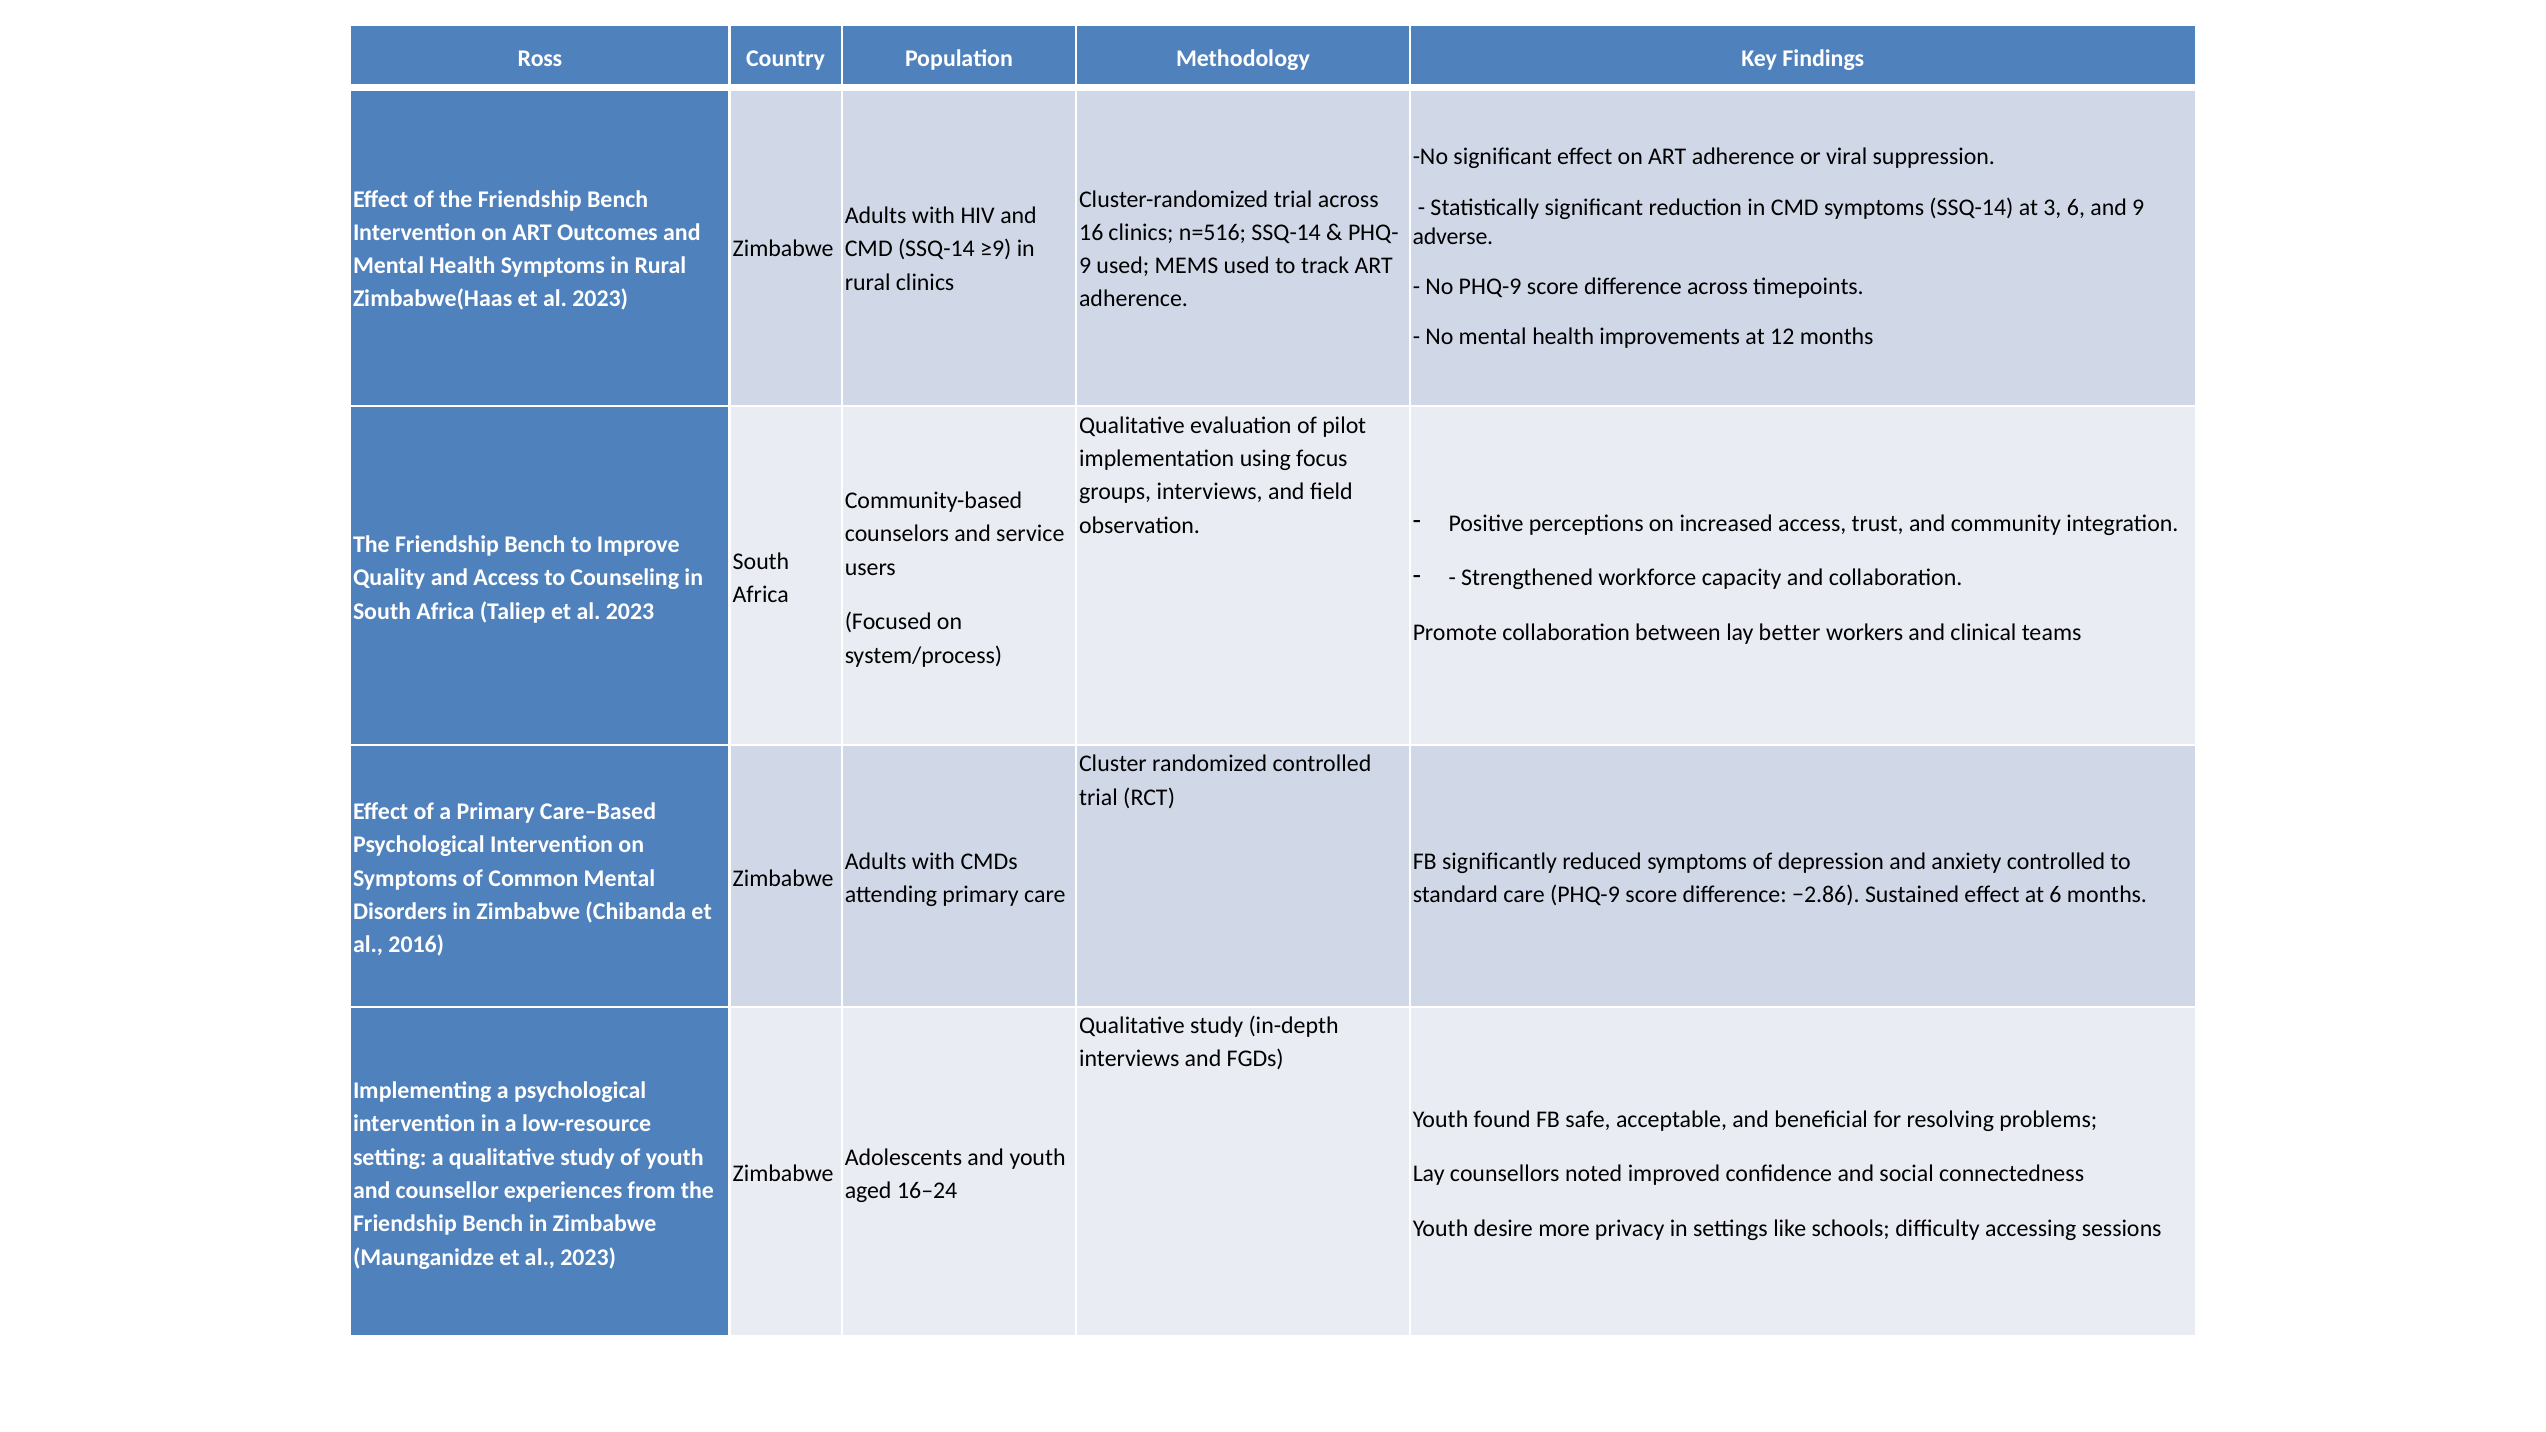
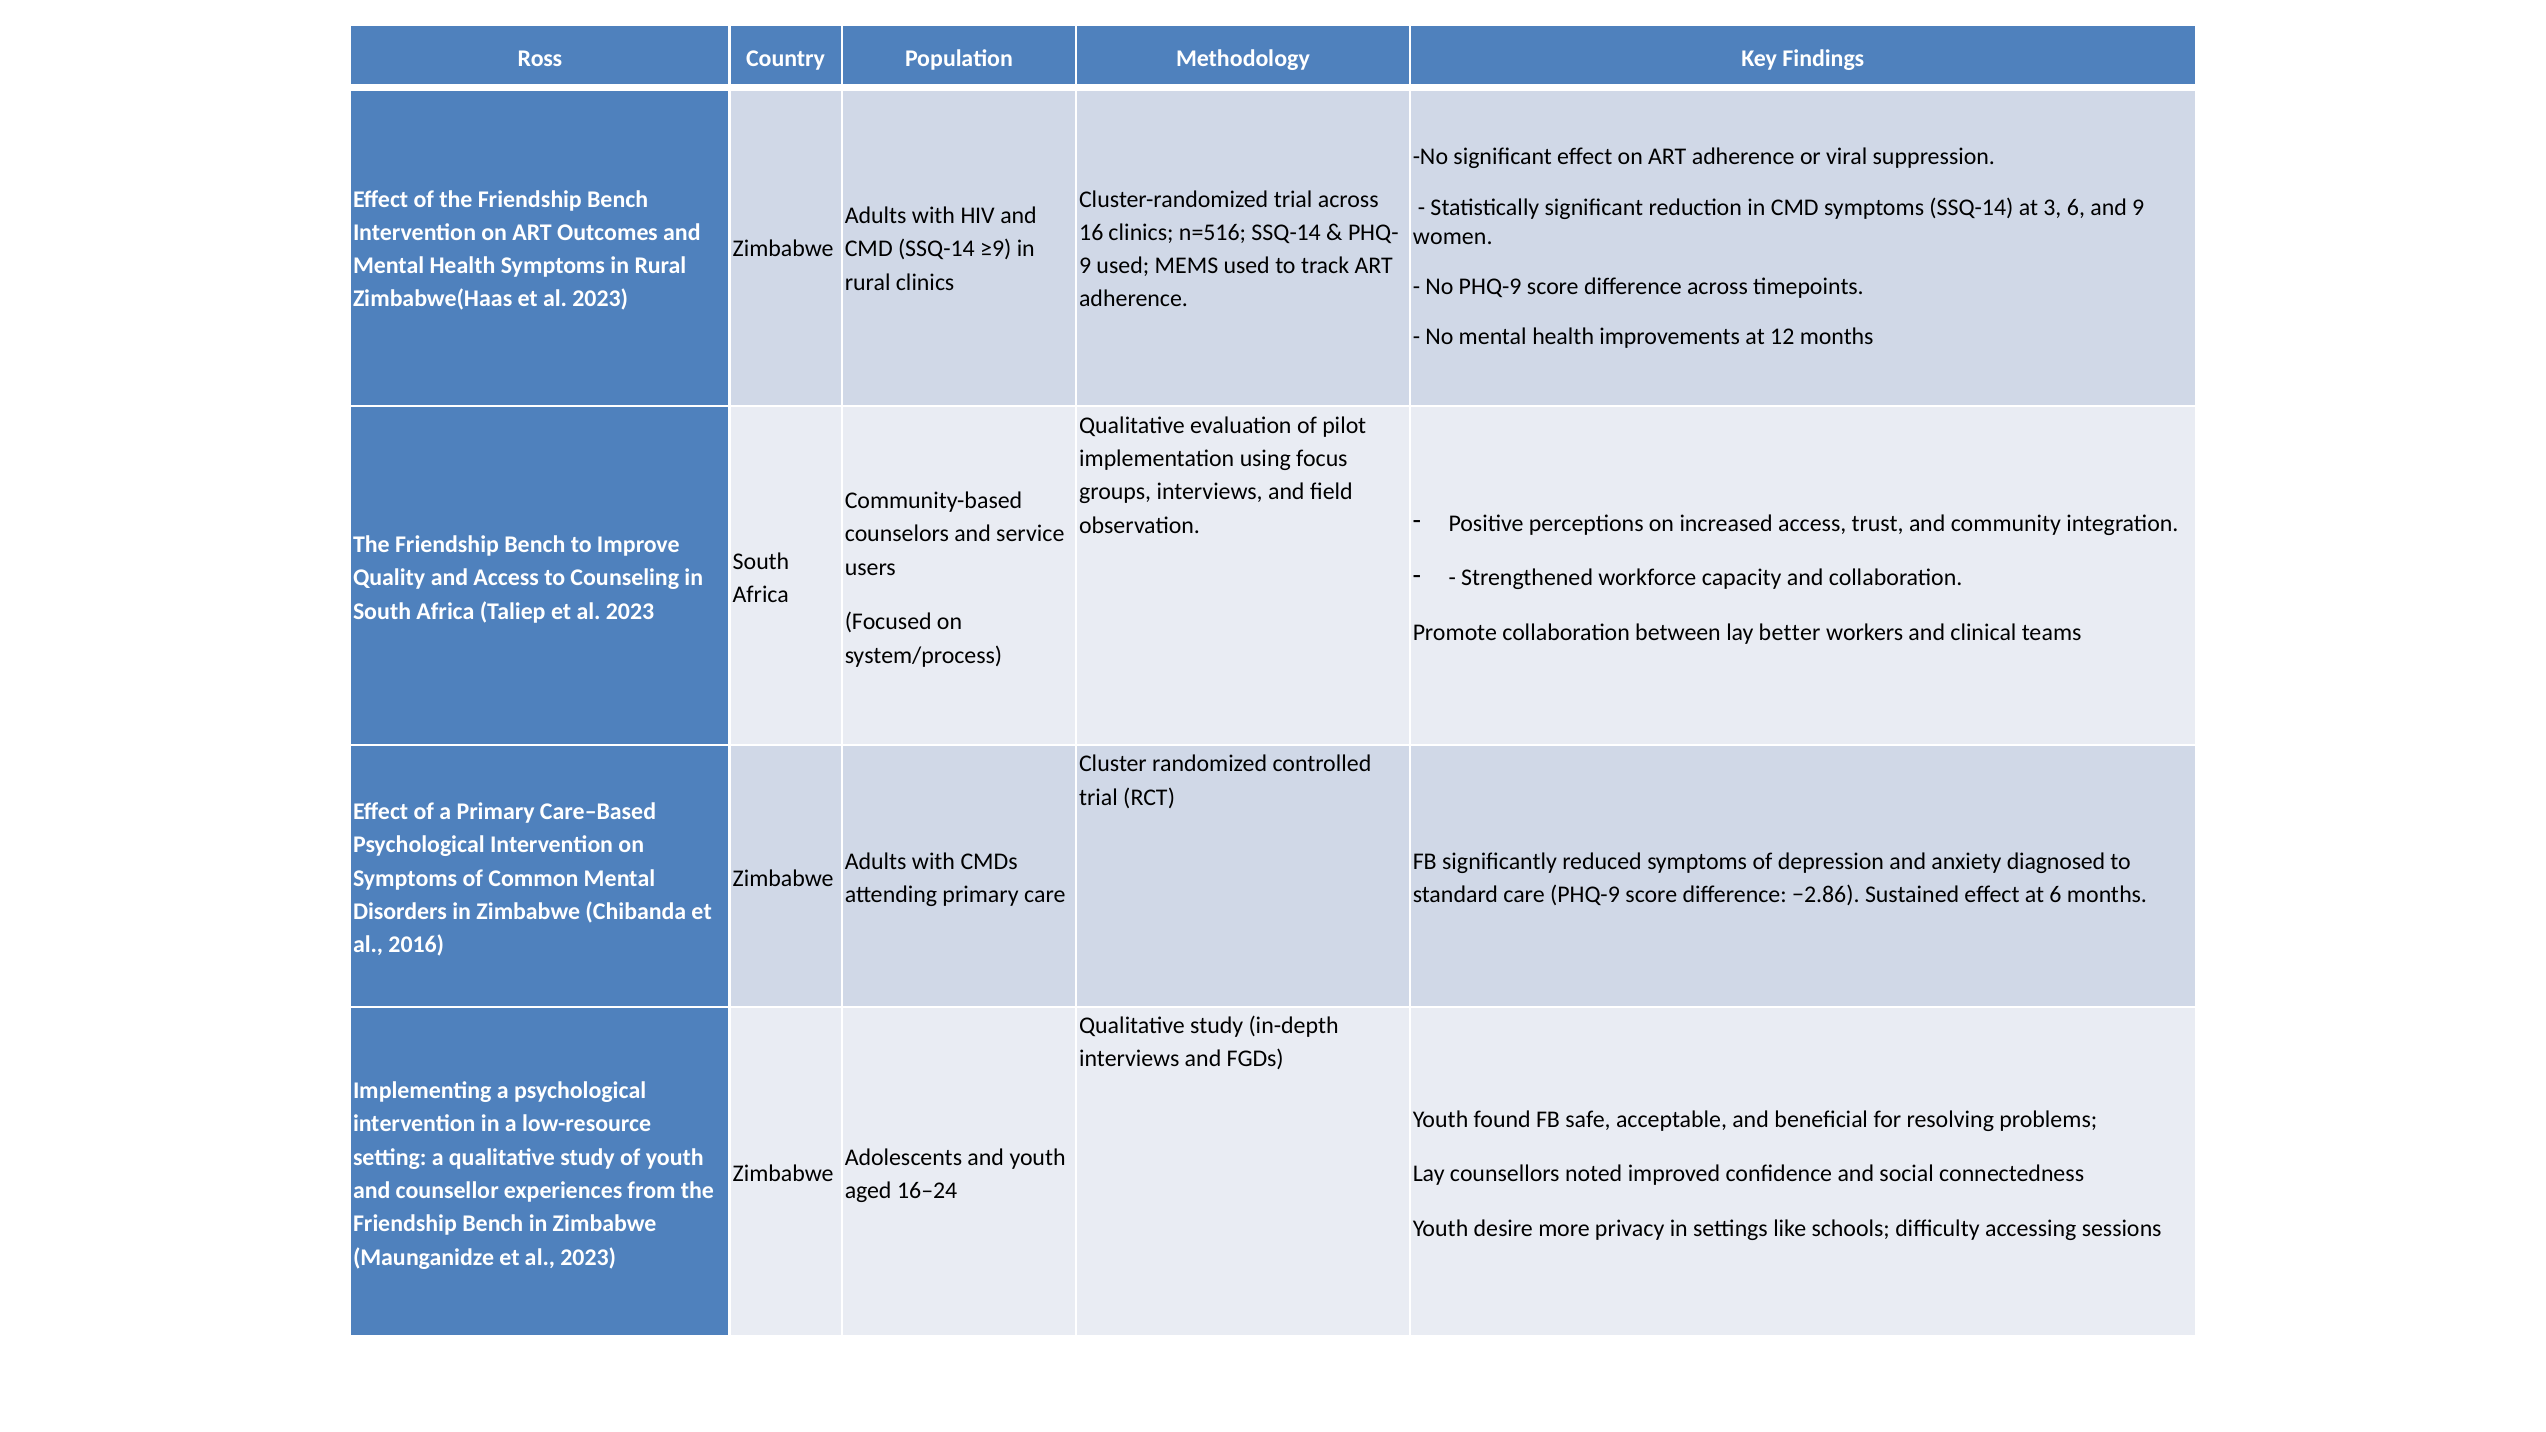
adverse: adverse -> women
anxiety controlled: controlled -> diagnosed
